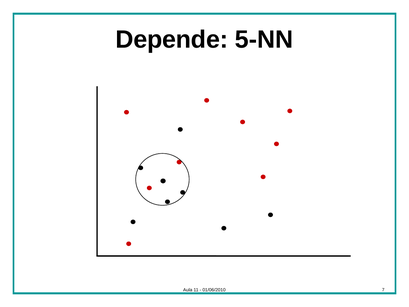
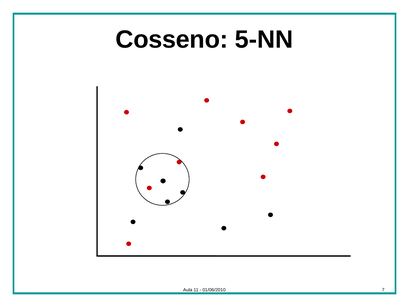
Depende: Depende -> Cosseno
